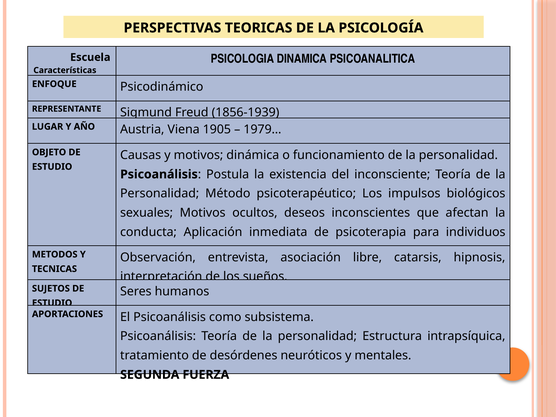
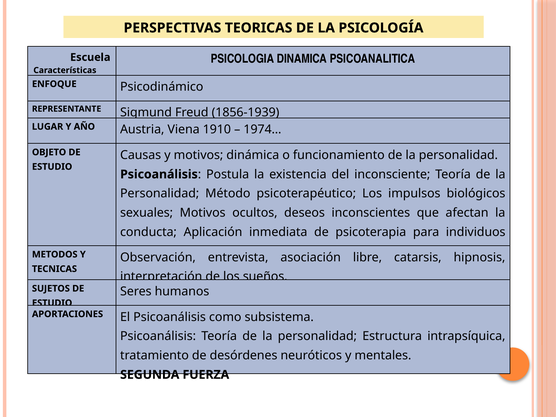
1905: 1905 -> 1910
1979…: 1979… -> 1974…
